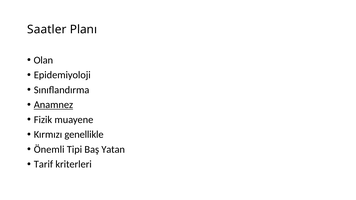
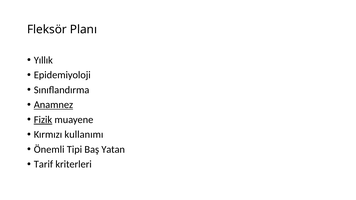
Saatler: Saatler -> Fleksör
Olan: Olan -> Yıllık
Fizik underline: none -> present
genellikle: genellikle -> kullanımı
